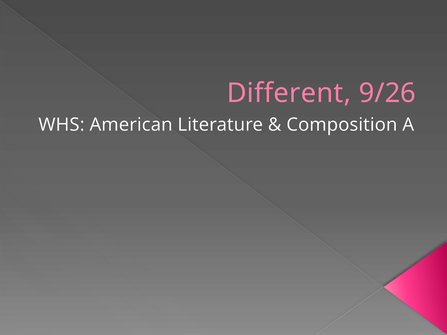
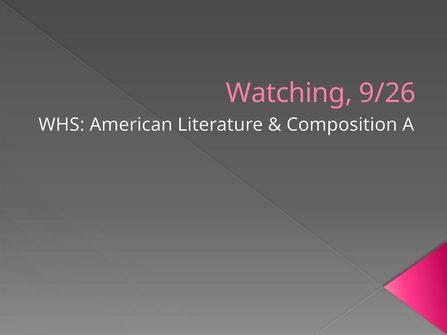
Different: Different -> Watching
